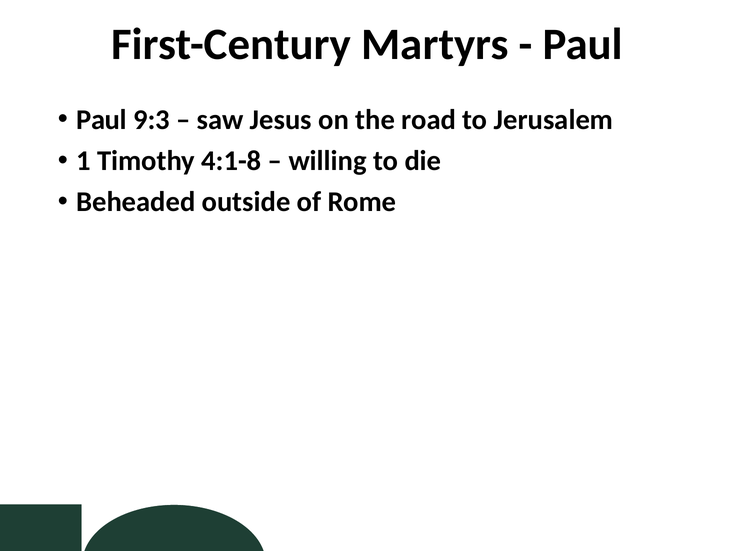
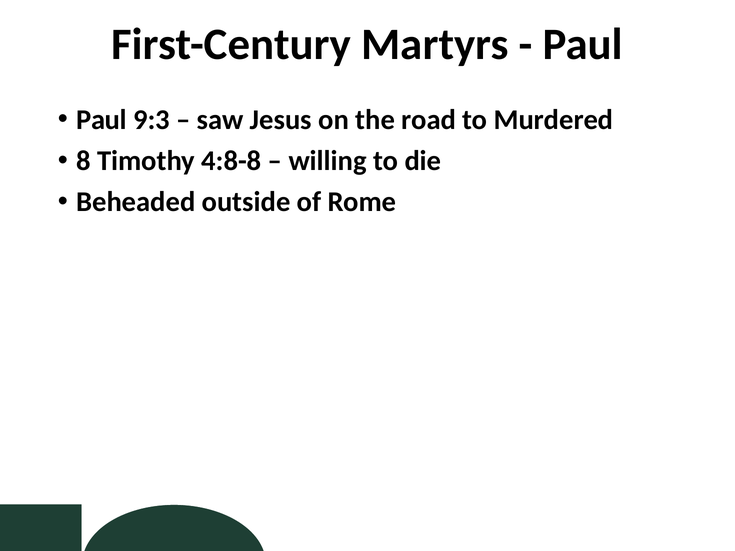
Jerusalem: Jerusalem -> Murdered
1: 1 -> 8
4:1-8: 4:1-8 -> 4:8-8
